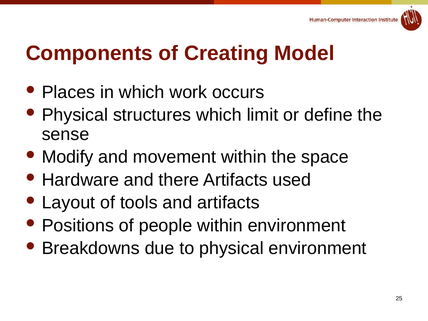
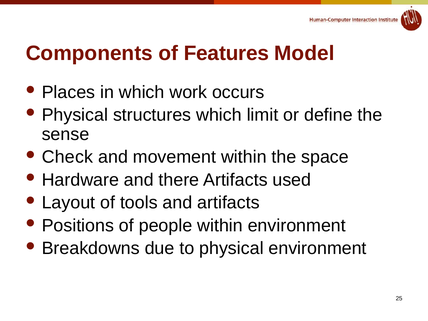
Creating: Creating -> Features
Modify: Modify -> Check
